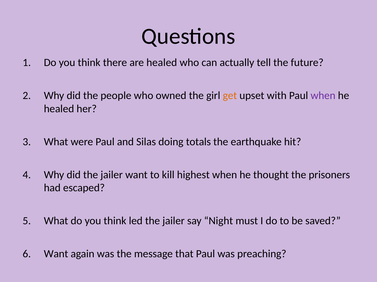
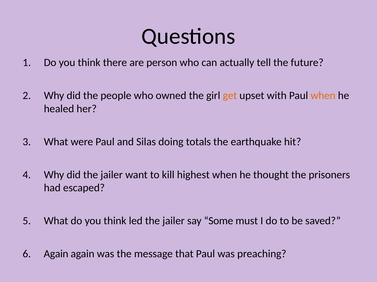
are healed: healed -> person
when at (323, 96) colour: purple -> orange
Night: Night -> Some
Want at (56, 255): Want -> Again
